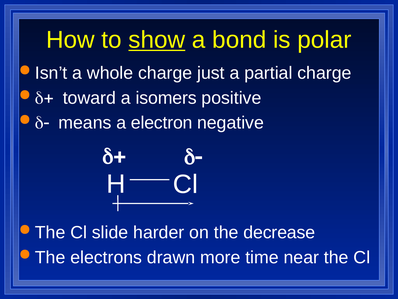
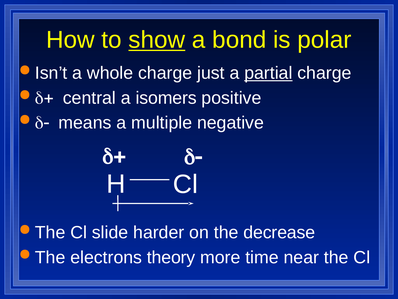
partial underline: none -> present
toward: toward -> central
electron: electron -> multiple
drawn: drawn -> theory
